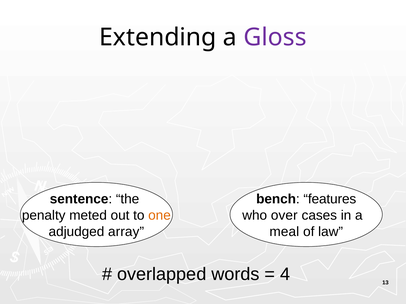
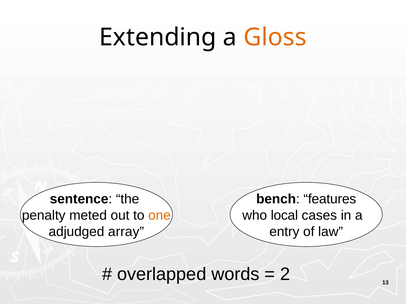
Gloss colour: purple -> orange
over: over -> local
meal: meal -> entry
4: 4 -> 2
